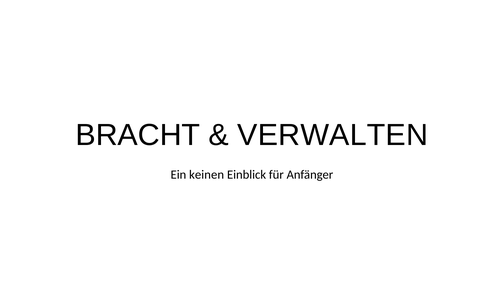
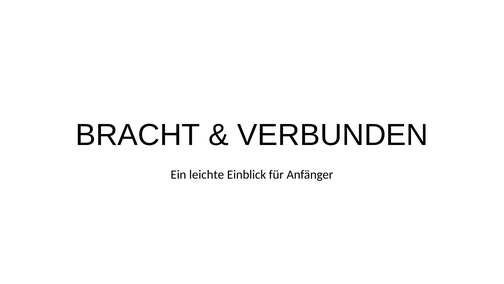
VERWALTEN: VERWALTEN -> VERBUNDEN
keinen: keinen -> leichte
